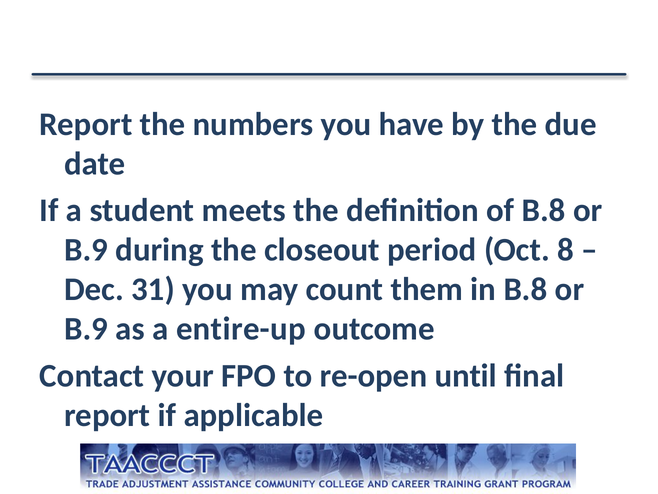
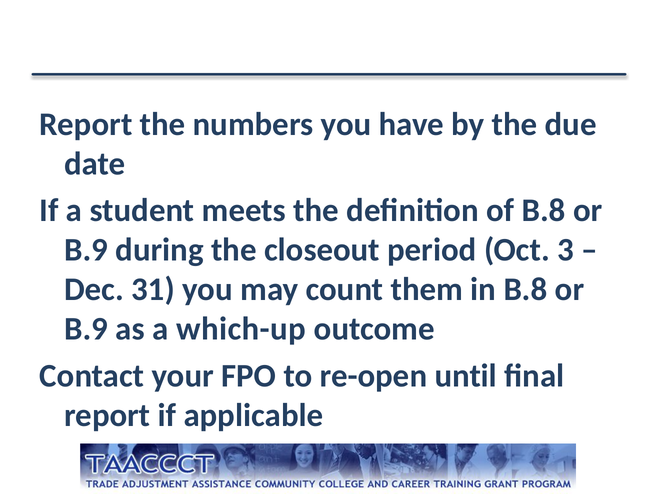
8: 8 -> 3
entire-up: entire-up -> which-up
